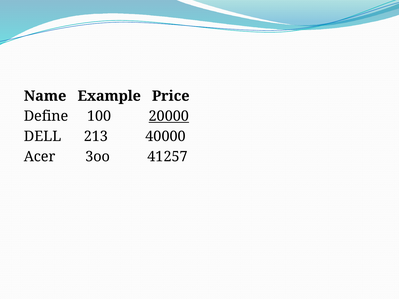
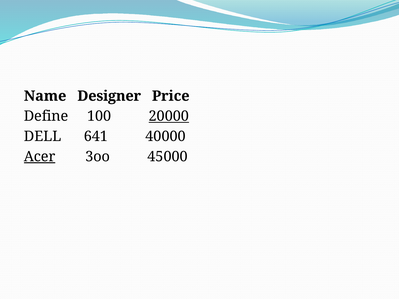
Example: Example -> Designer
213: 213 -> 641
Acer underline: none -> present
41257: 41257 -> 45000
